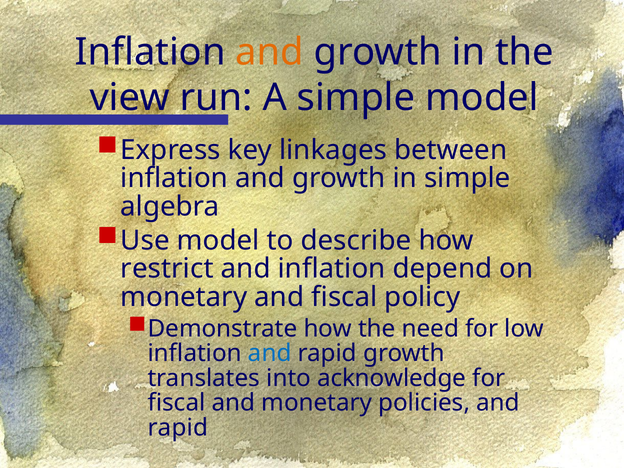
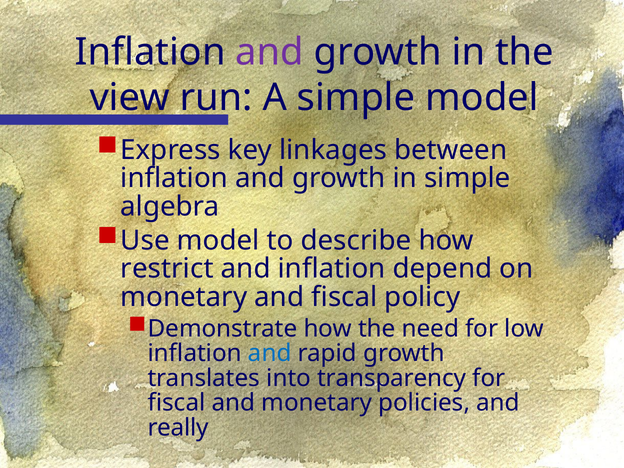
and at (270, 52) colour: orange -> purple
acknowledge: acknowledge -> transparency
rapid at (178, 428): rapid -> really
